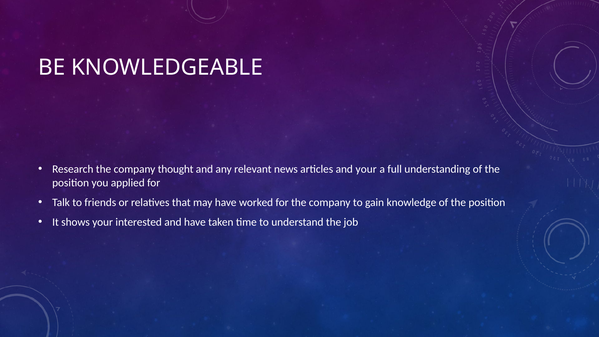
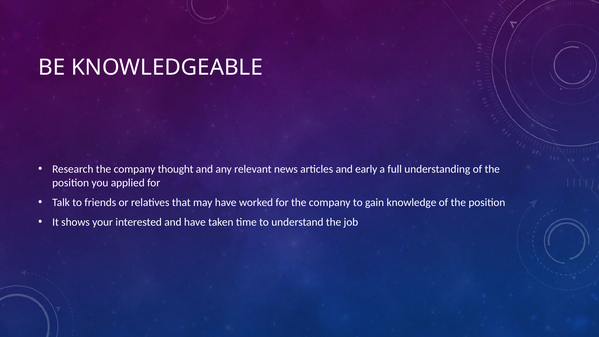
and your: your -> early
